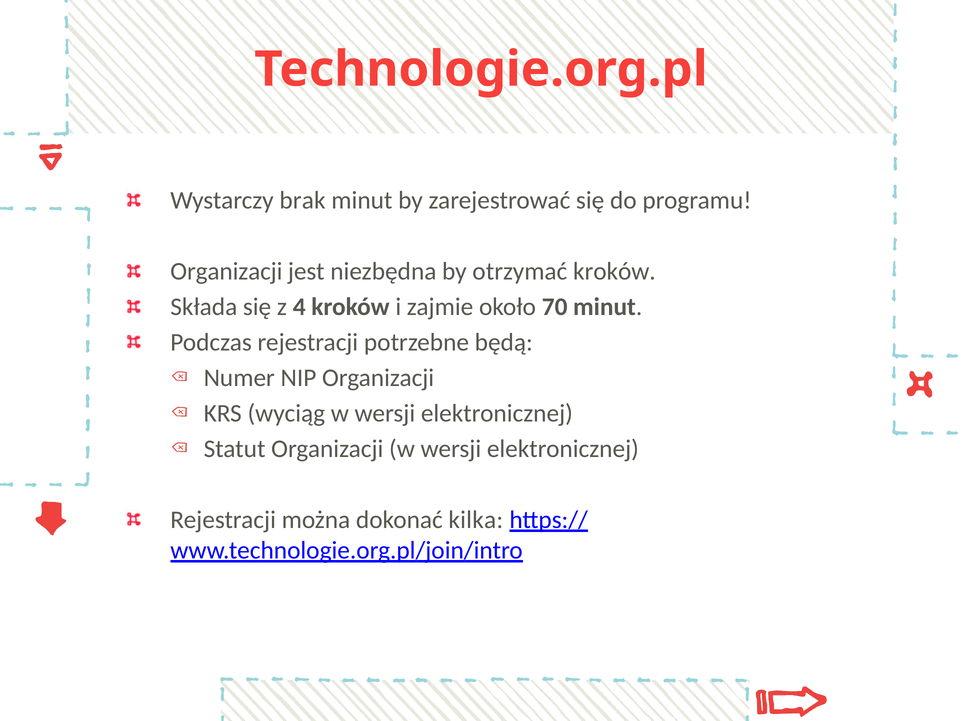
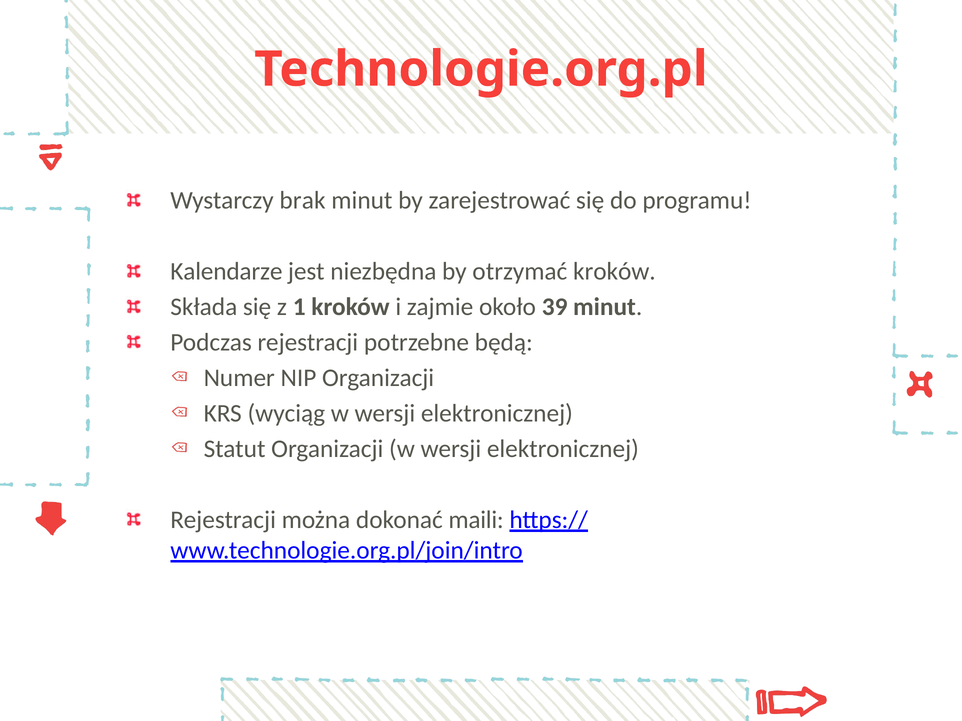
Organizacji at (226, 272): Organizacji -> Kalendarze
4: 4 -> 1
70: 70 -> 39
kilka: kilka -> maili
